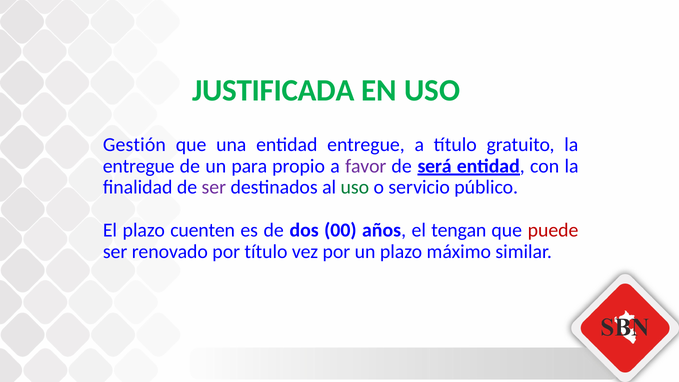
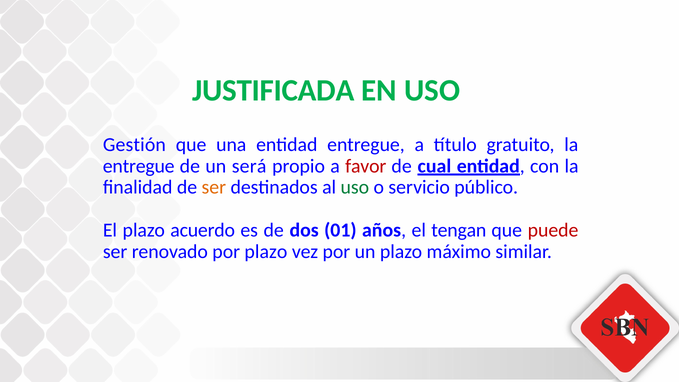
para: para -> será
favor colour: purple -> red
será: será -> cual
ser at (214, 187) colour: purple -> orange
cuenten: cuenten -> acuerdo
00: 00 -> 01
por título: título -> plazo
